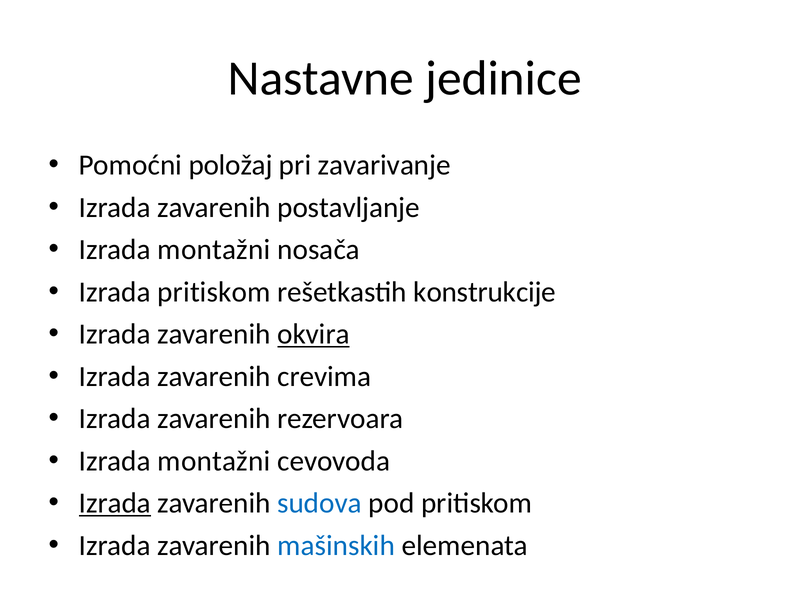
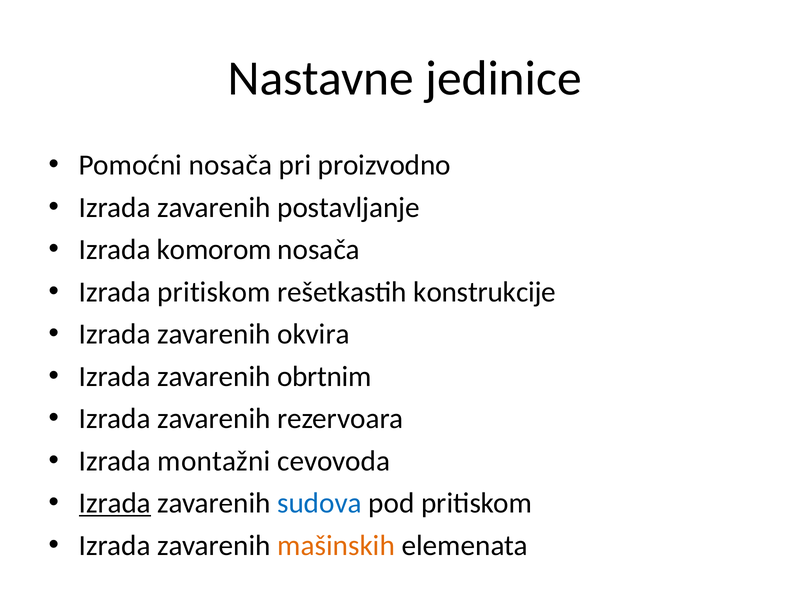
Pomoćni položaj: položaj -> nosača
zavarivanje: zavarivanje -> proizvodno
montažni at (214, 250): montažni -> komorom
okvira underline: present -> none
crevima: crevima -> obrtnim
mašinskih colour: blue -> orange
